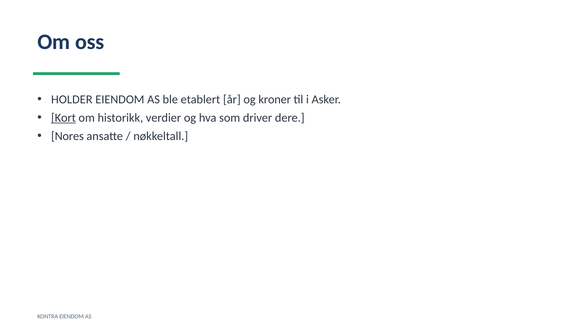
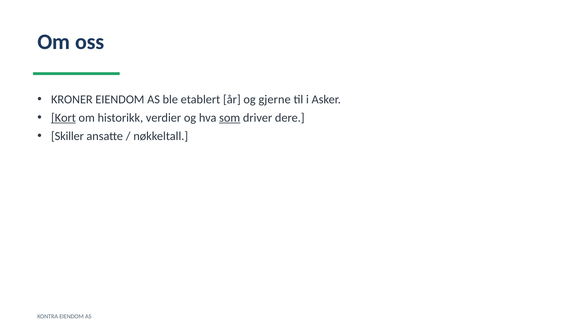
HOLDER: HOLDER -> KRONER
kroner: kroner -> gjerne
som underline: none -> present
Nores: Nores -> Skiller
